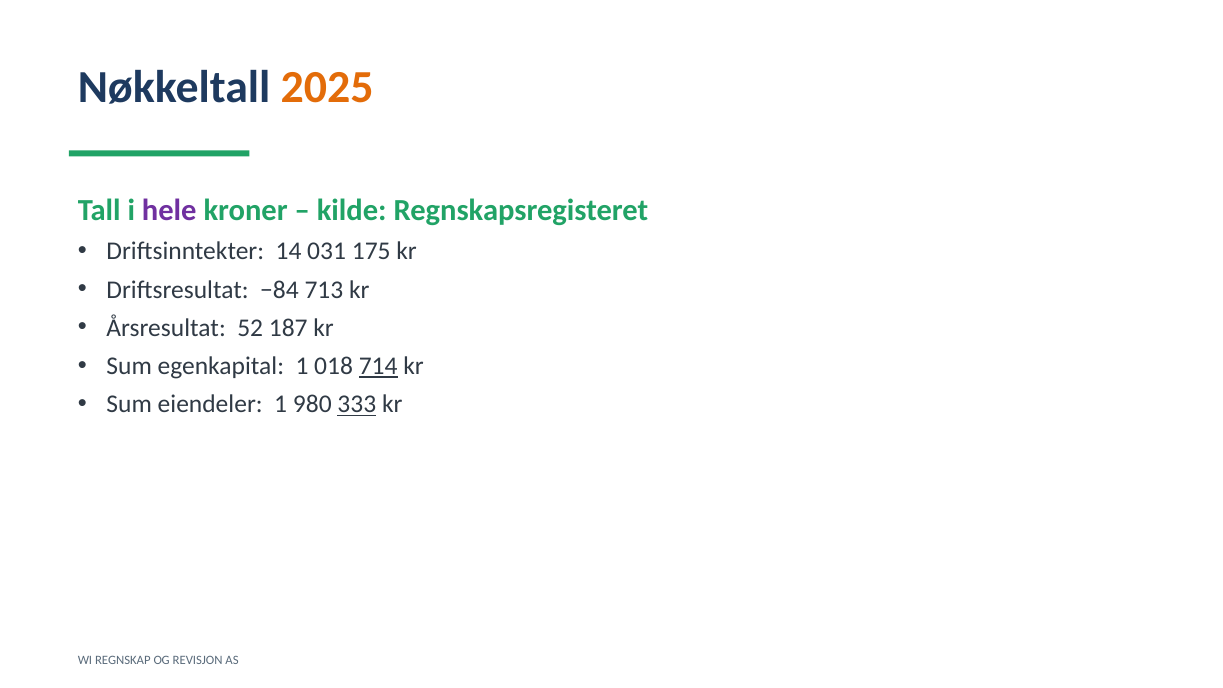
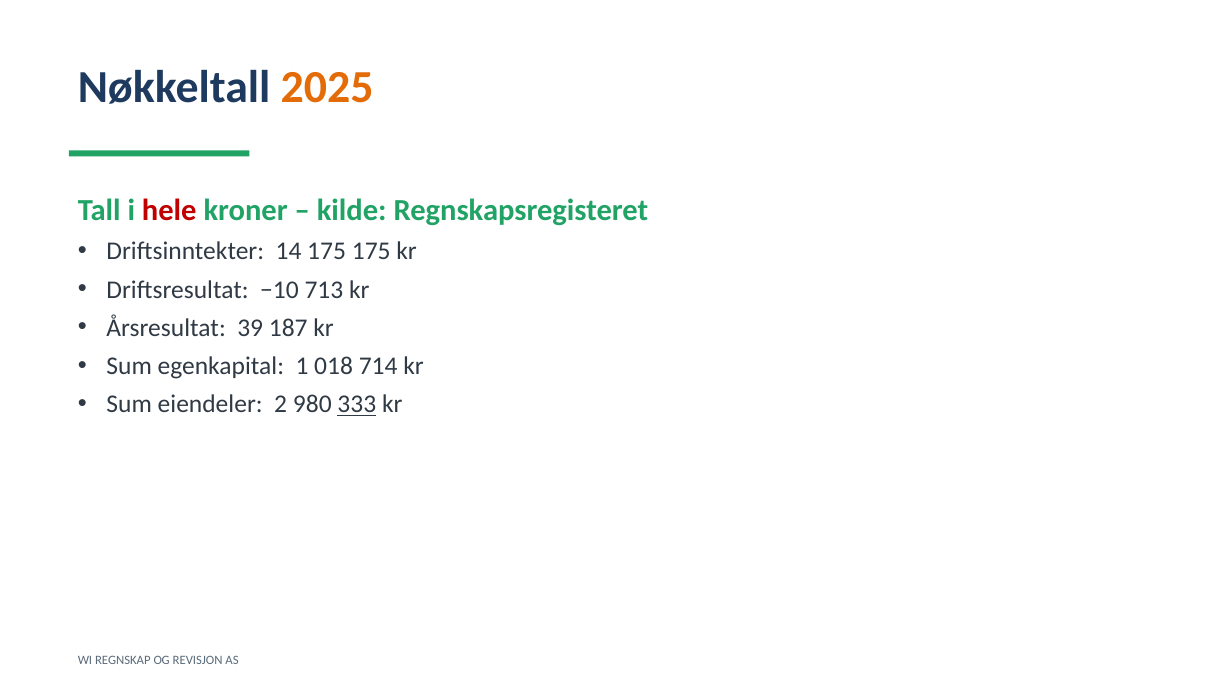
hele colour: purple -> red
14 031: 031 -> 175
−84: −84 -> −10
52: 52 -> 39
714 underline: present -> none
eiendeler 1: 1 -> 2
